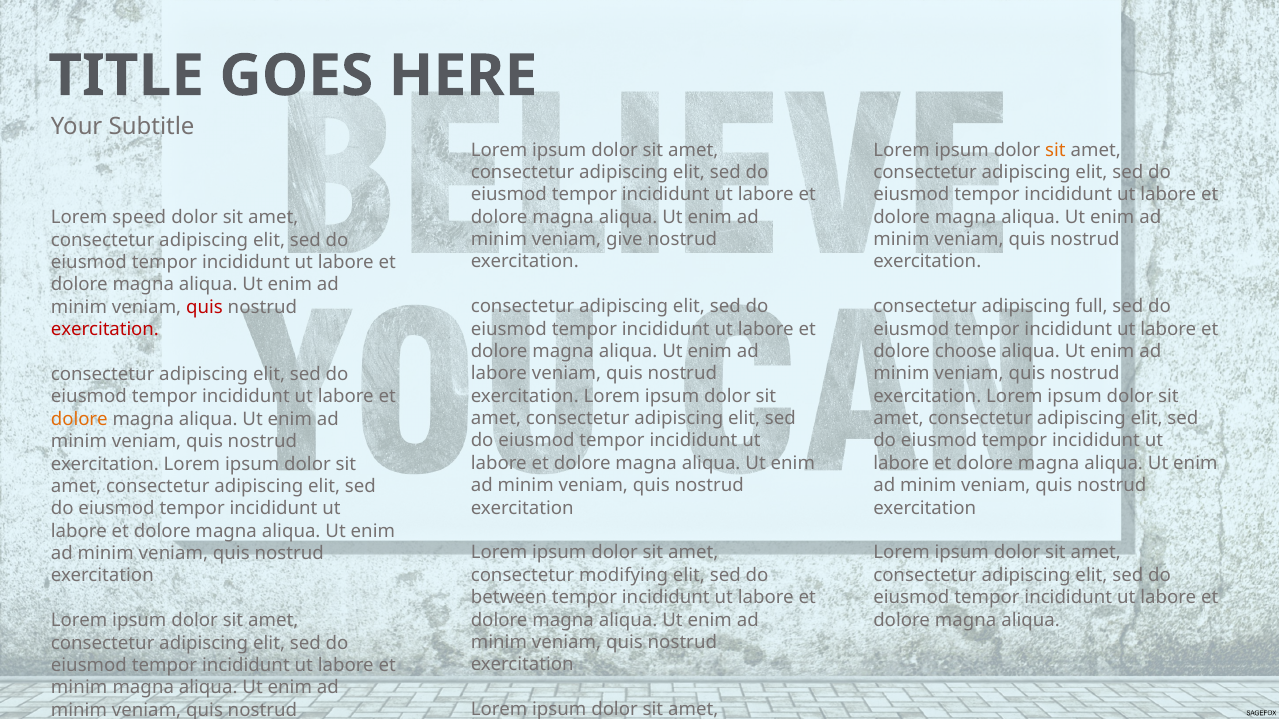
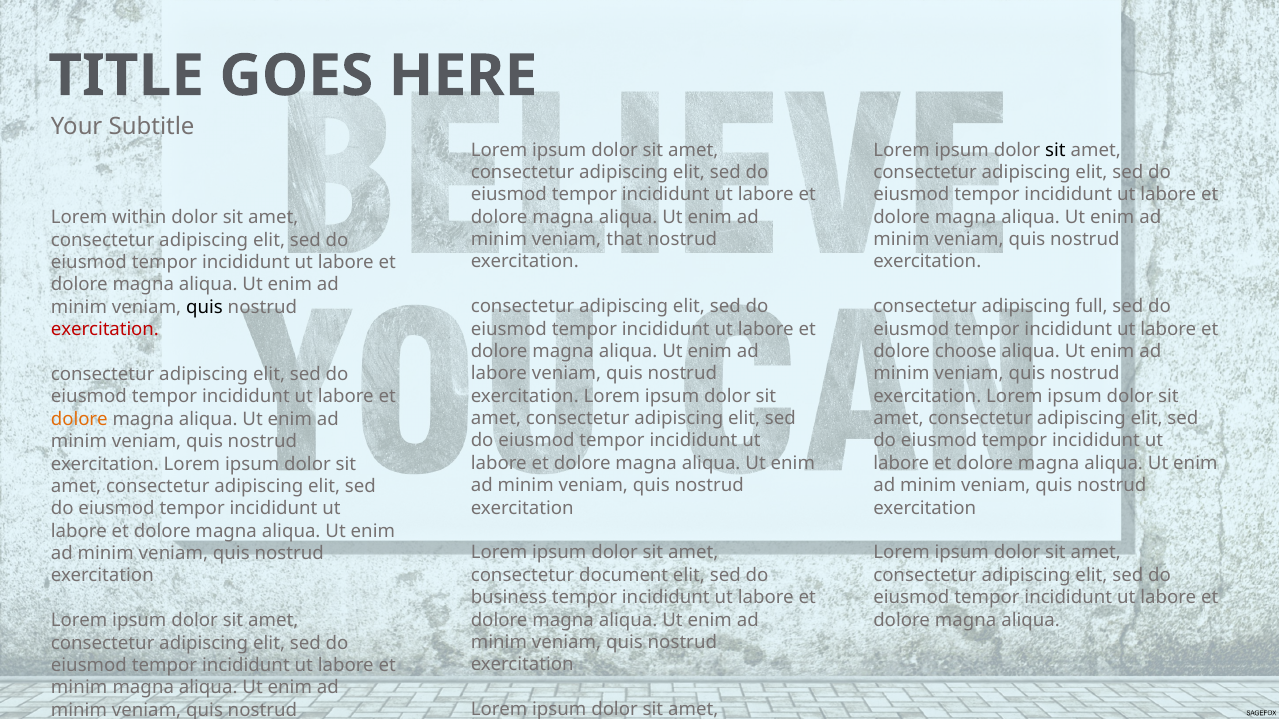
sit at (1055, 150) colour: orange -> black
speed: speed -> within
give: give -> that
quis at (204, 307) colour: red -> black
modifying: modifying -> document
between: between -> business
